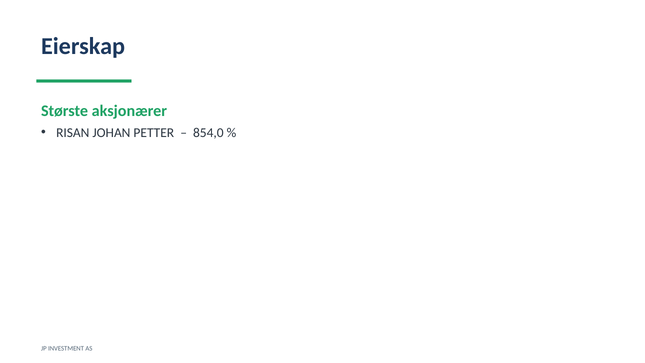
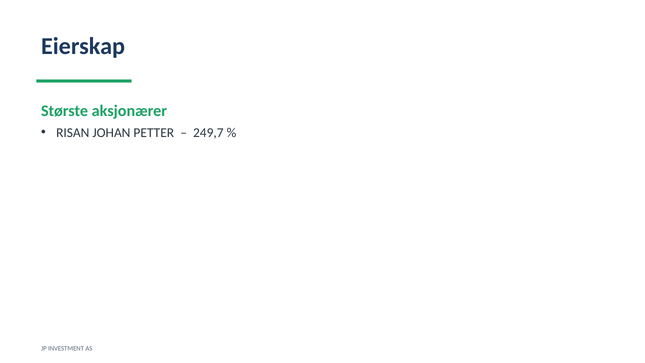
854,0: 854,0 -> 249,7
